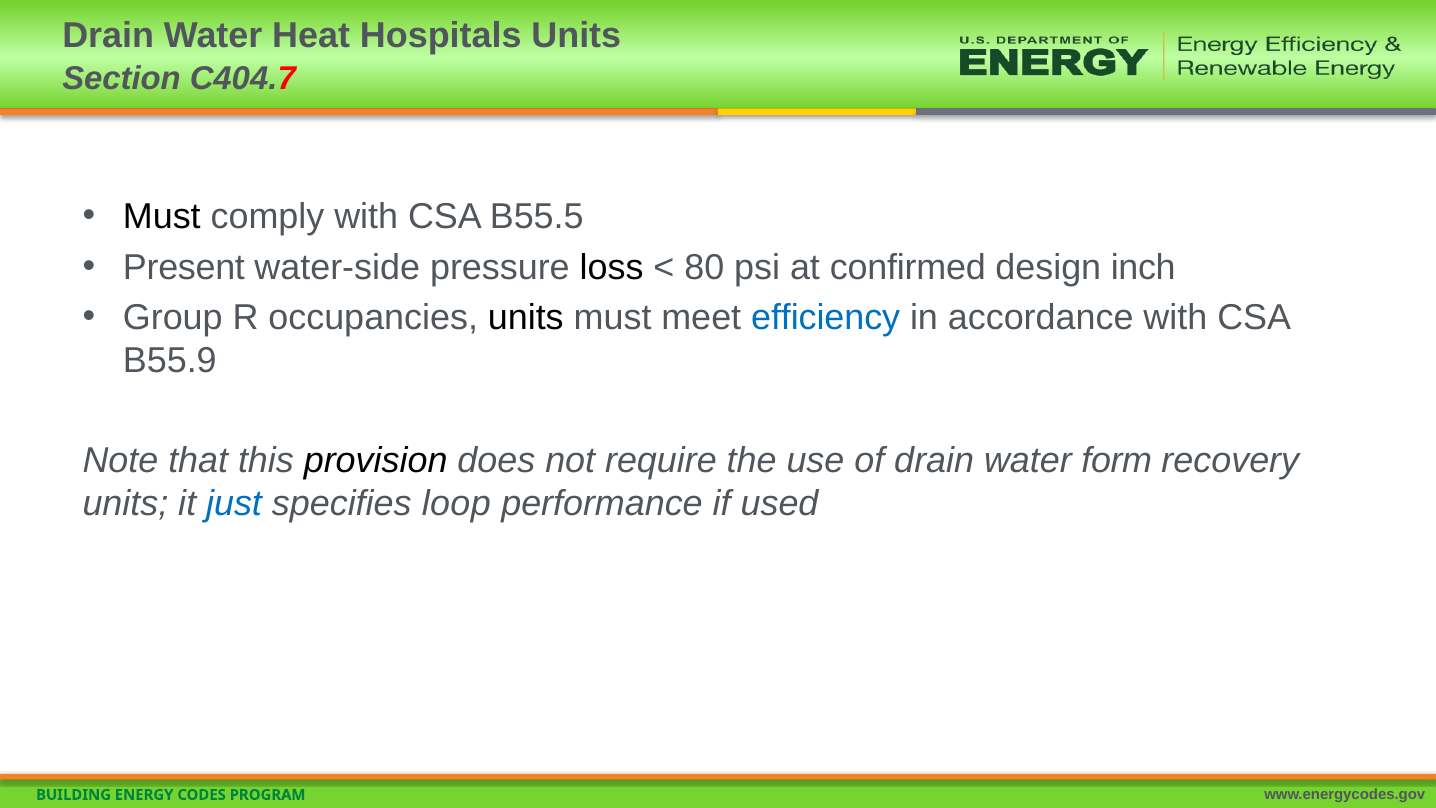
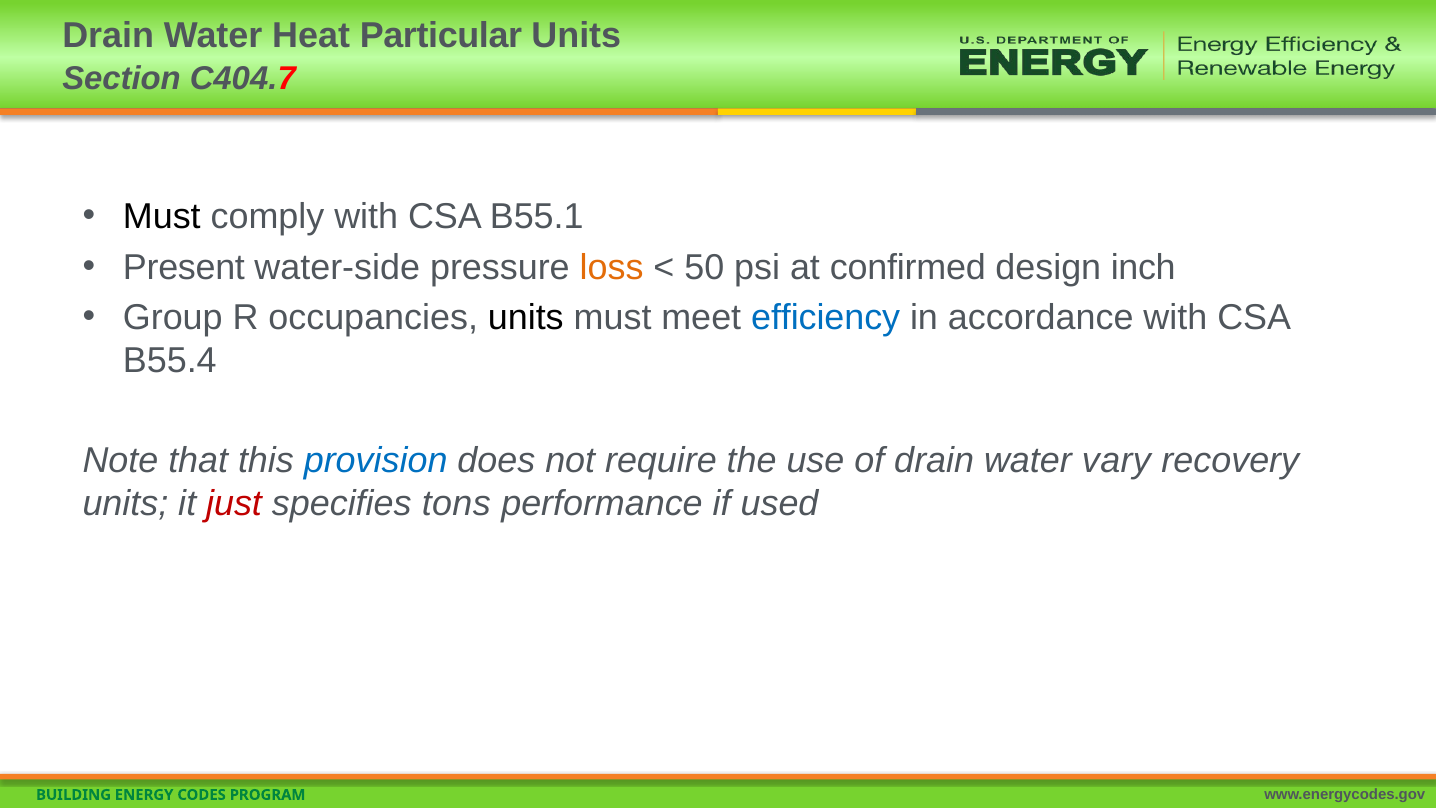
Hospitals: Hospitals -> Particular
B55.5: B55.5 -> B55.1
loss colour: black -> orange
80: 80 -> 50
B55.9: B55.9 -> B55.4
provision colour: black -> blue
form: form -> vary
just colour: blue -> red
loop: loop -> tons
